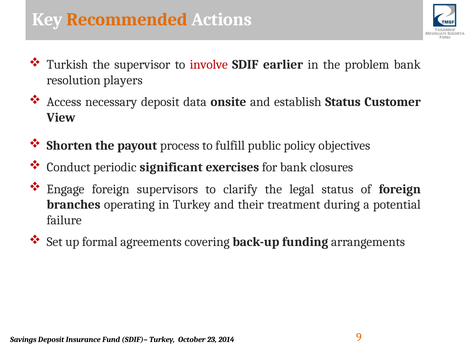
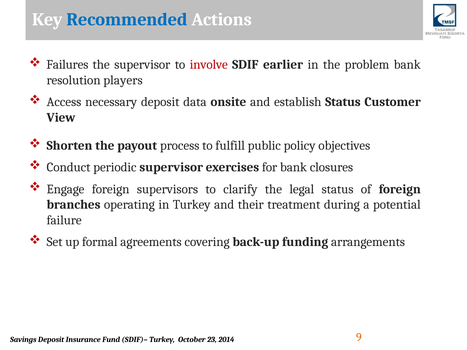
Recommended colour: orange -> blue
Turkish: Turkish -> Failures
periodic significant: significant -> supervisor
